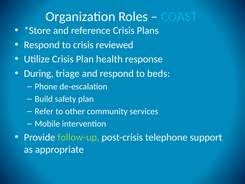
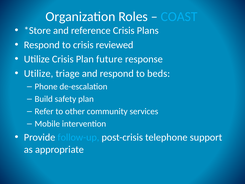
health: health -> future
During at (39, 73): During -> Utilize
follow-up colour: light green -> light blue
